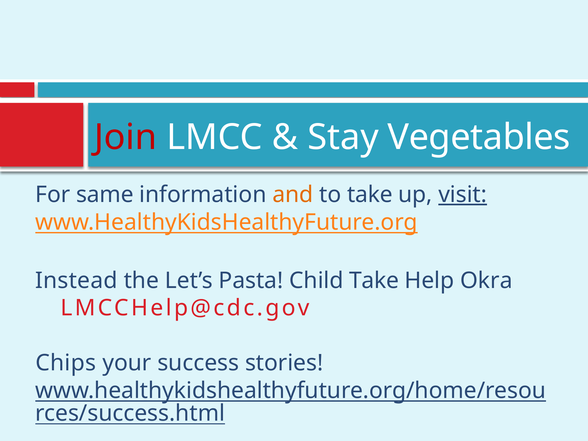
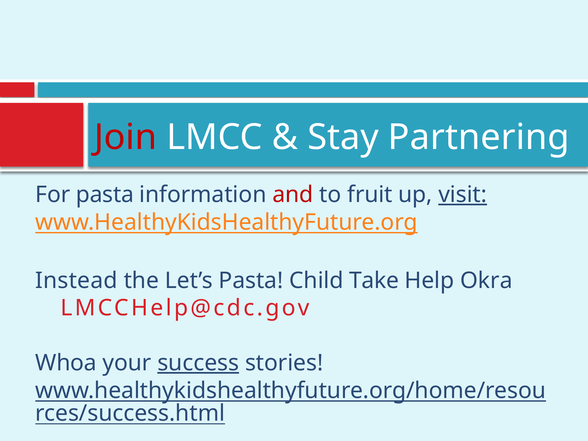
Vegetables: Vegetables -> Partnering
For same: same -> pasta
and colour: orange -> red
to take: take -> fruit
Chips: Chips -> Whoa
success underline: none -> present
